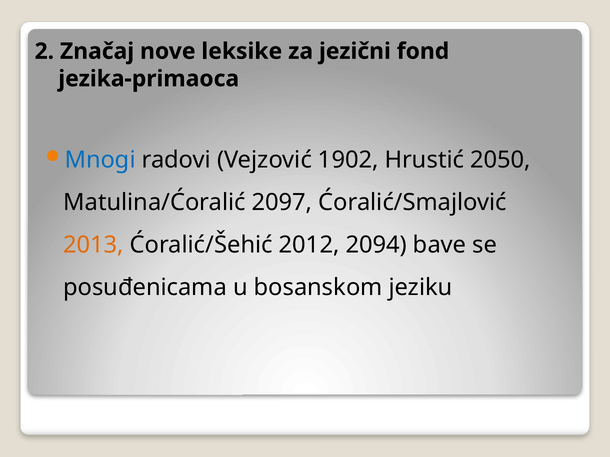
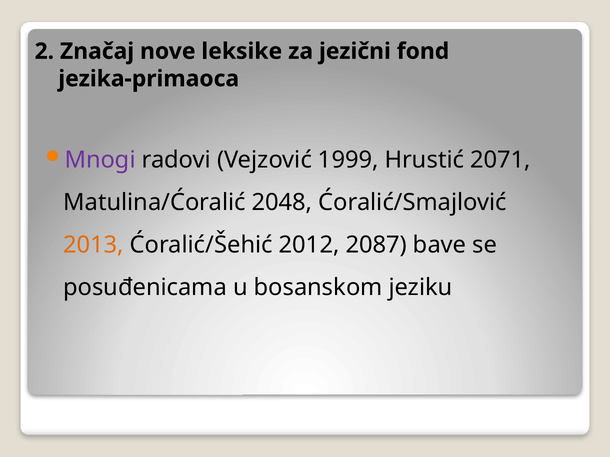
Mnogi colour: blue -> purple
1902: 1902 -> 1999
2050: 2050 -> 2071
2097: 2097 -> 2048
2094: 2094 -> 2087
